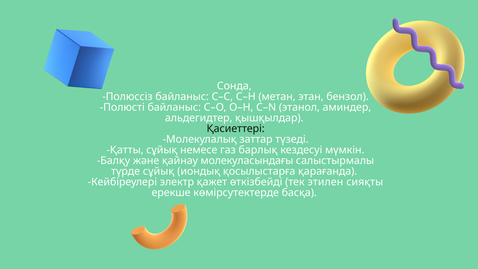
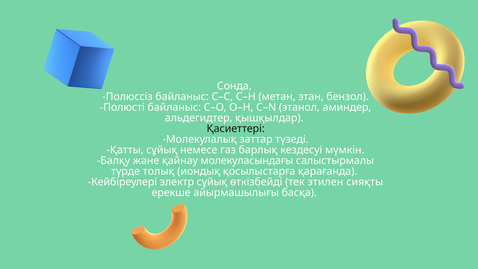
түрде сұйық: сұйық -> толық
электр қажет: қажет -> сұйық
көмірсутектерде: көмірсутектерде -> айырмашылығы
